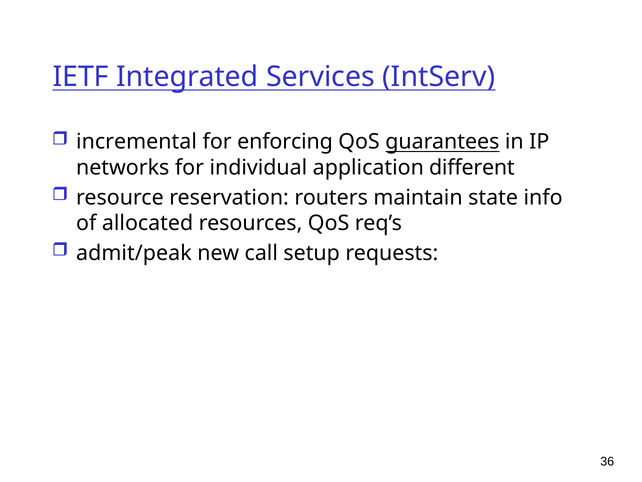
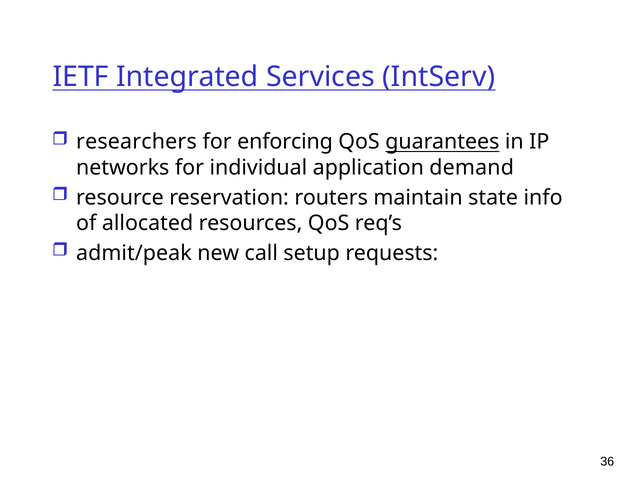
incremental: incremental -> researchers
different: different -> demand
